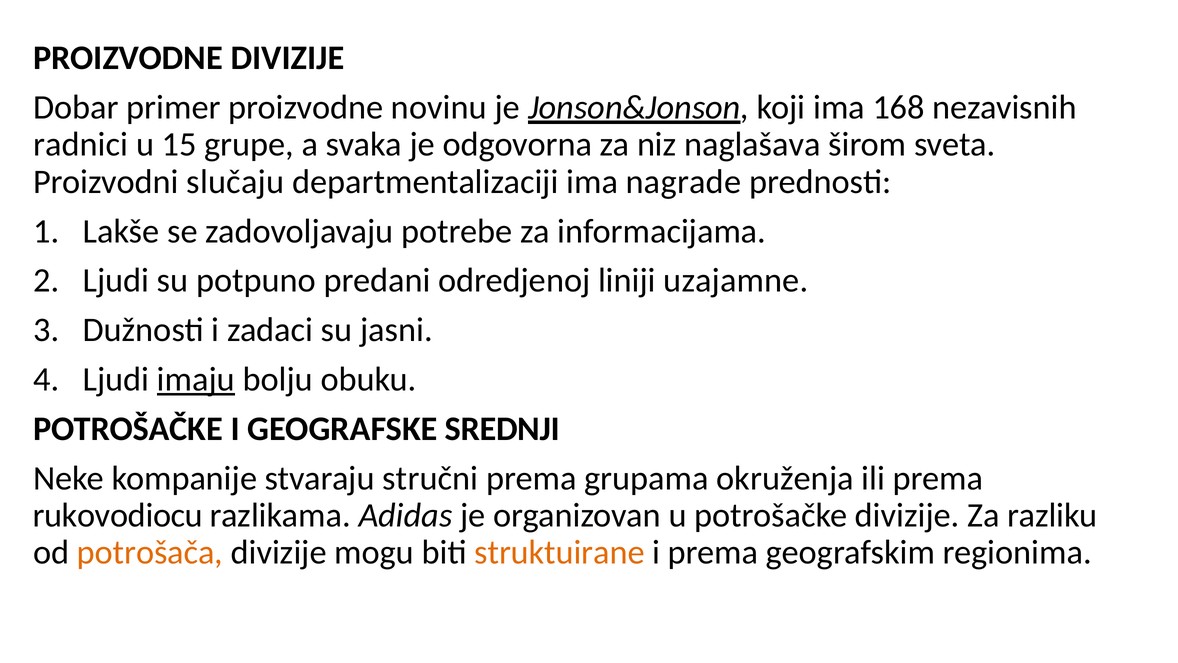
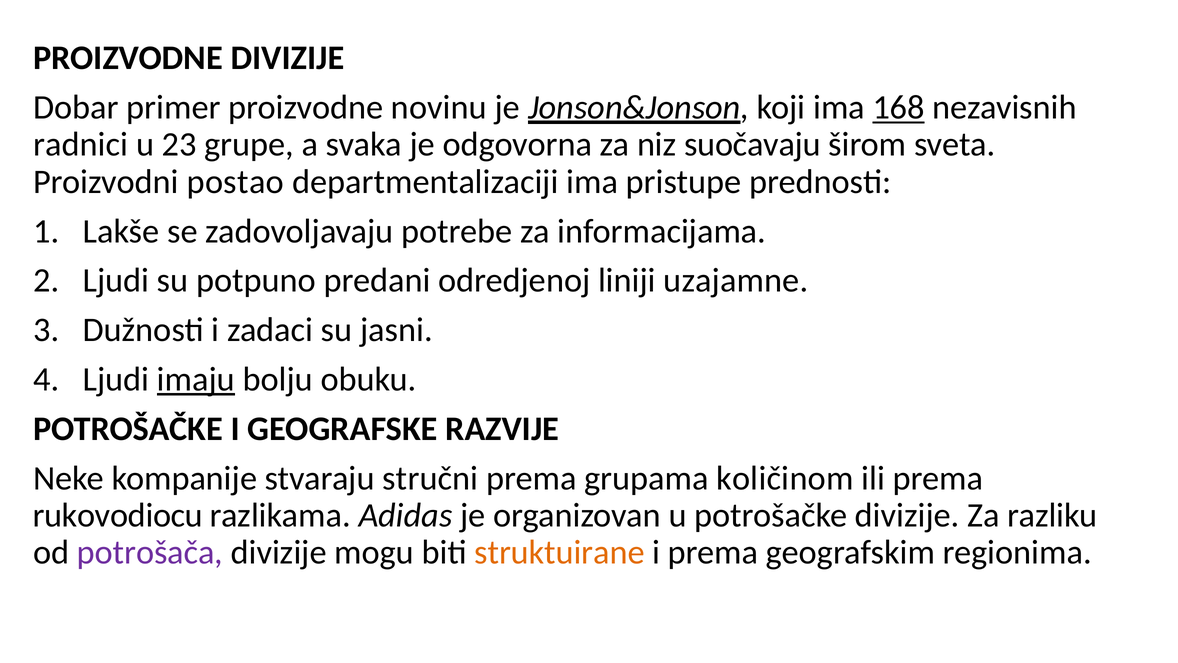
168 underline: none -> present
15: 15 -> 23
naglašava: naglašava -> suočavaju
slučaju: slučaju -> postao
nagrade: nagrade -> pristupe
SREDNJI: SREDNJI -> RAZVIJE
okruženja: okruženja -> količinom
potrošača colour: orange -> purple
